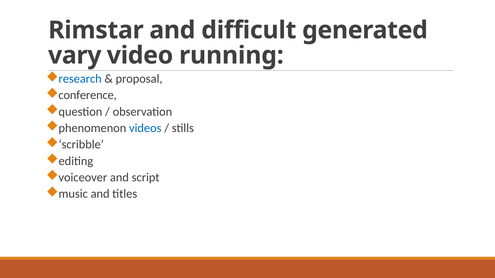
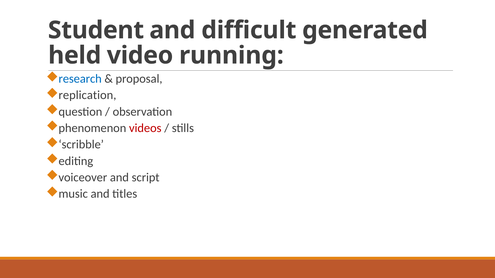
Rimstar: Rimstar -> Student
vary: vary -> held
conference: conference -> replication
videos colour: blue -> red
